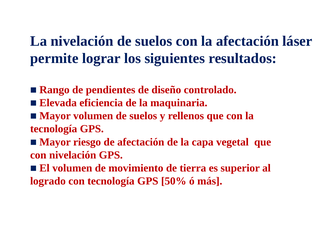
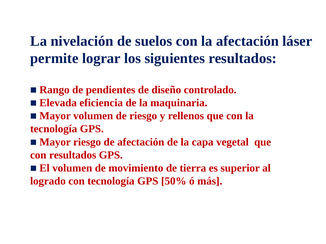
volumen de suelos: suelos -> riesgo
con nivelación: nivelación -> resultados
